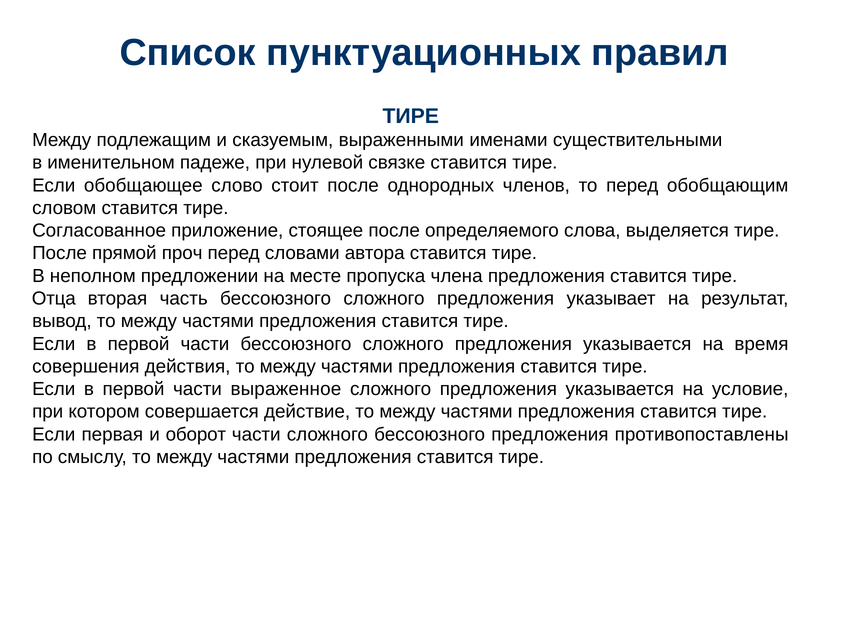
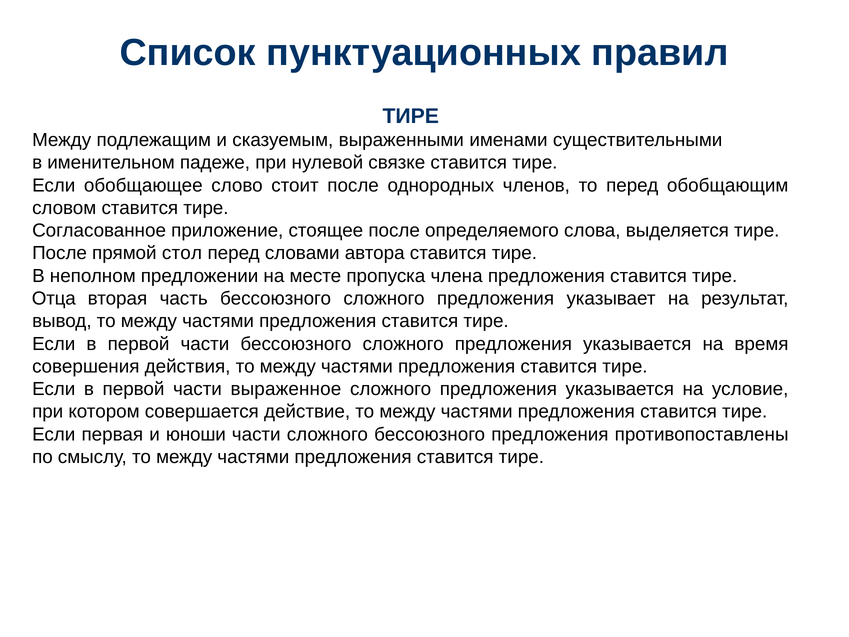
проч: проч -> стол
оборот: оборот -> юноши
